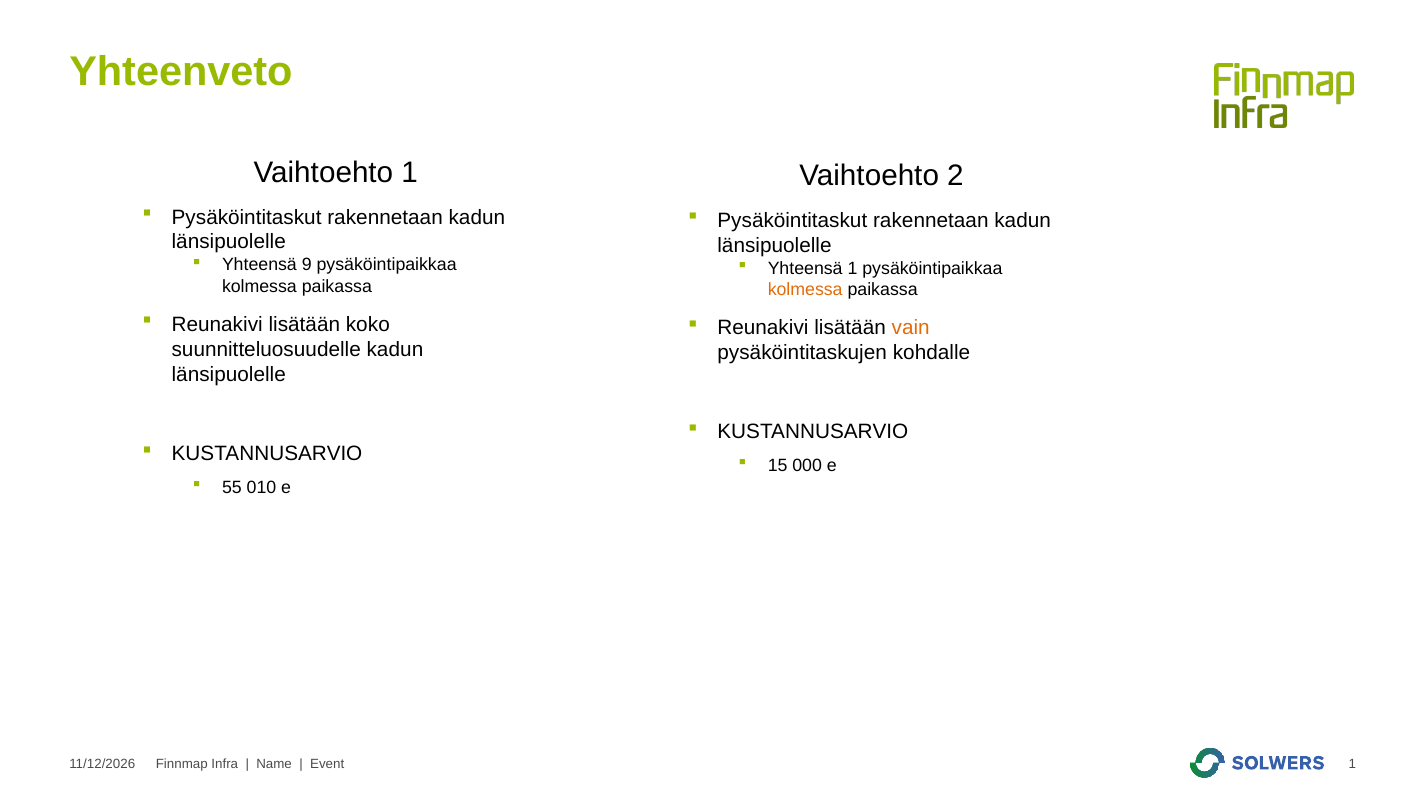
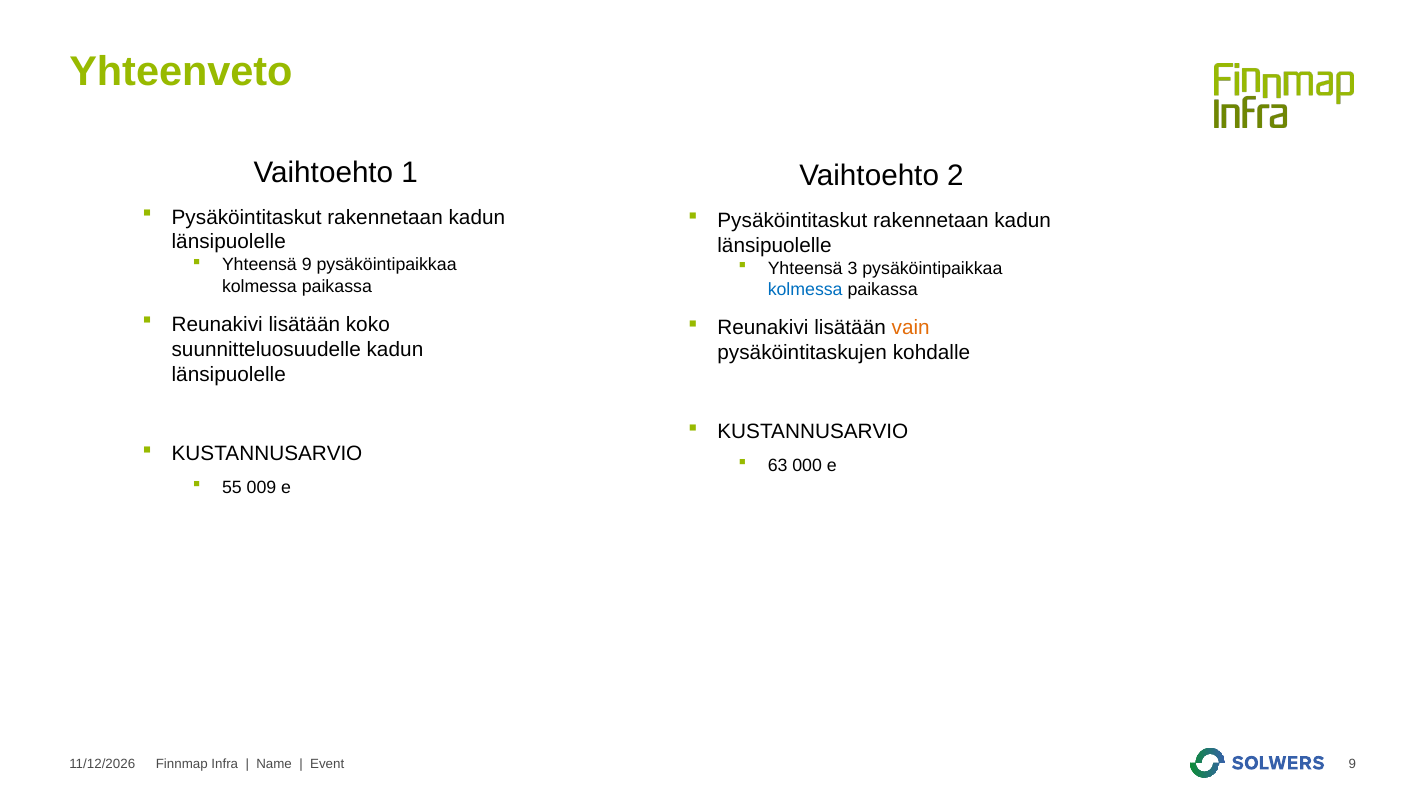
Yhteensä 1: 1 -> 3
kolmessa at (805, 290) colour: orange -> blue
15: 15 -> 63
010: 010 -> 009
1 at (1352, 764): 1 -> 9
